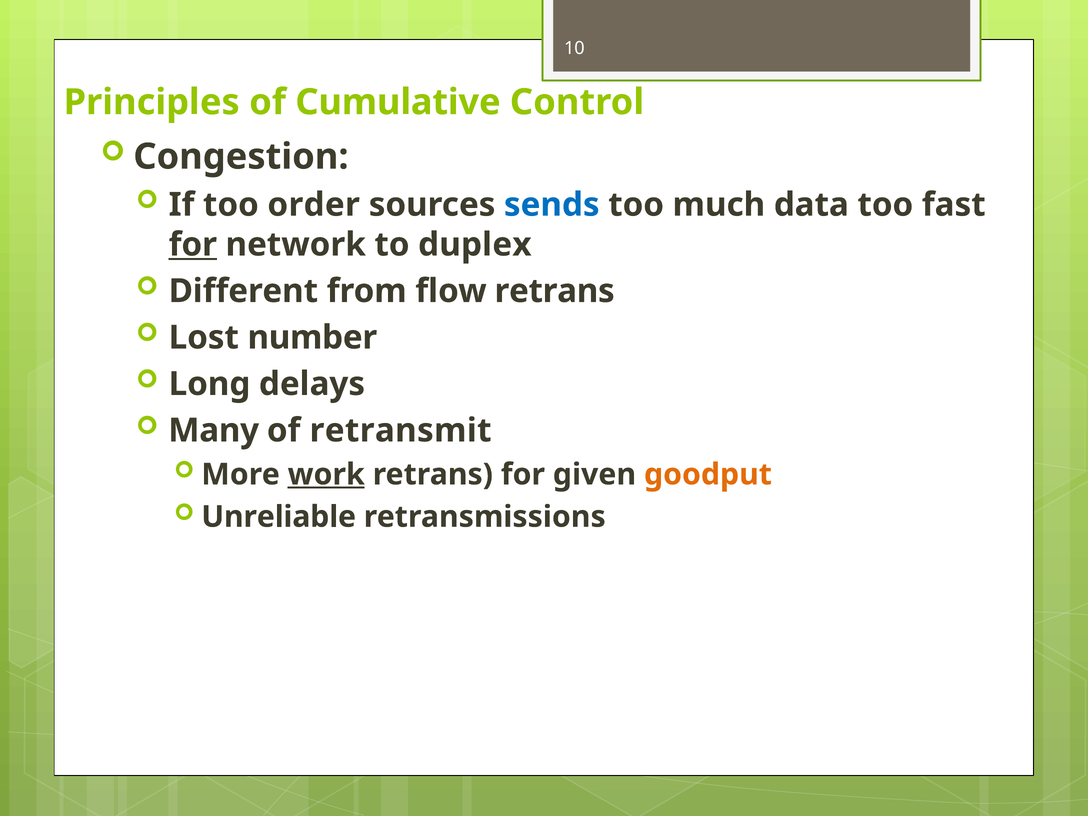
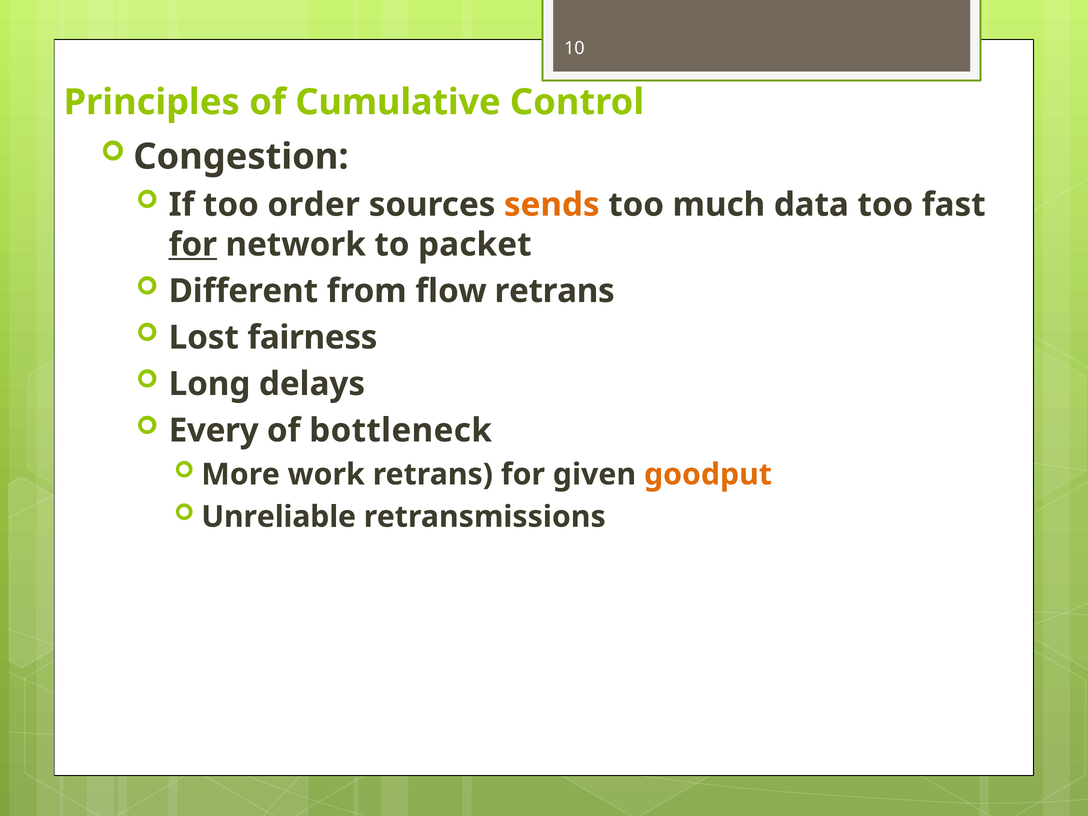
sends colour: blue -> orange
duplex: duplex -> packet
number: number -> fairness
Many: Many -> Every
retransmit: retransmit -> bottleneck
work underline: present -> none
